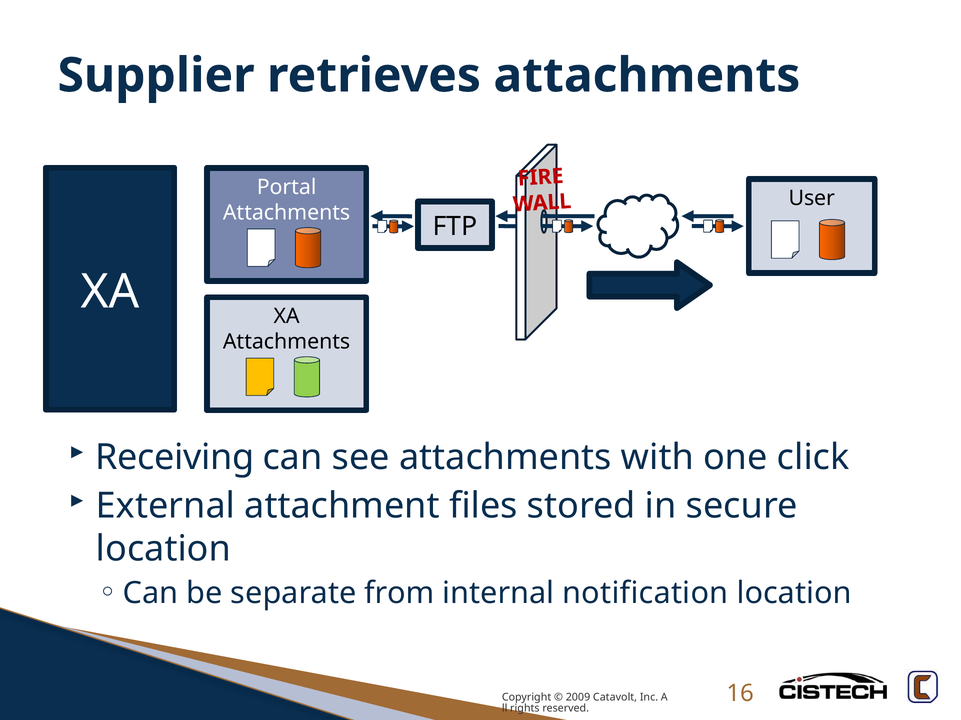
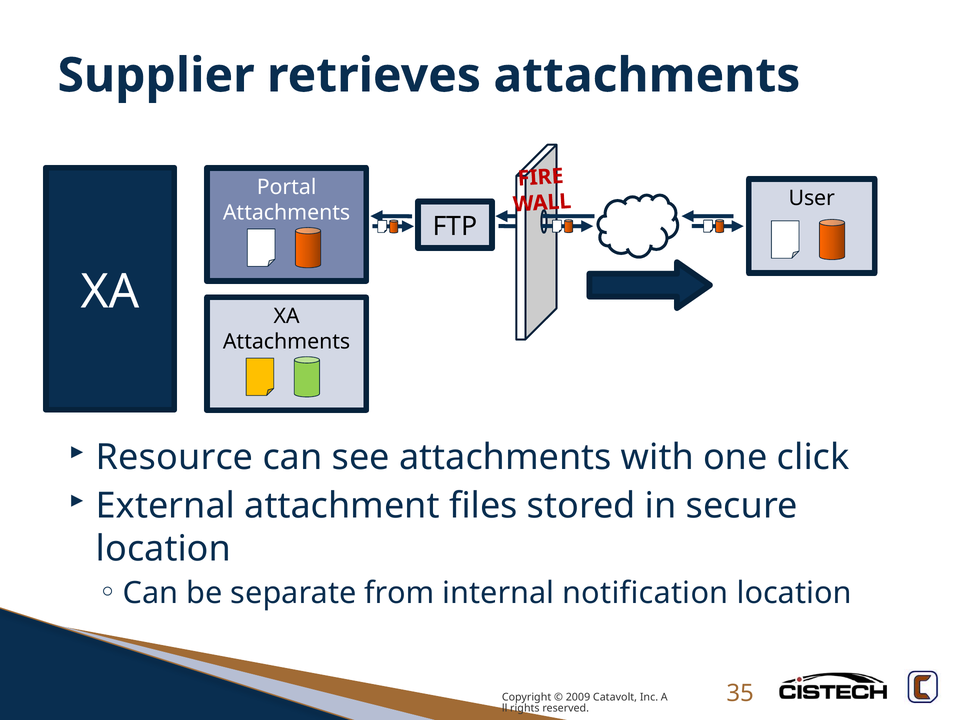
Receiving: Receiving -> Resource
16: 16 -> 35
